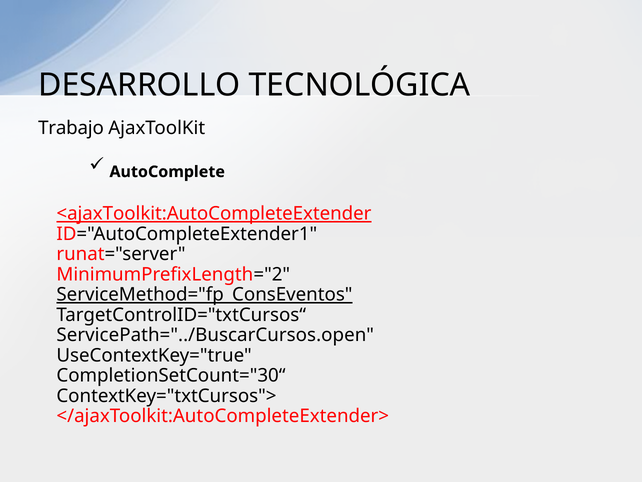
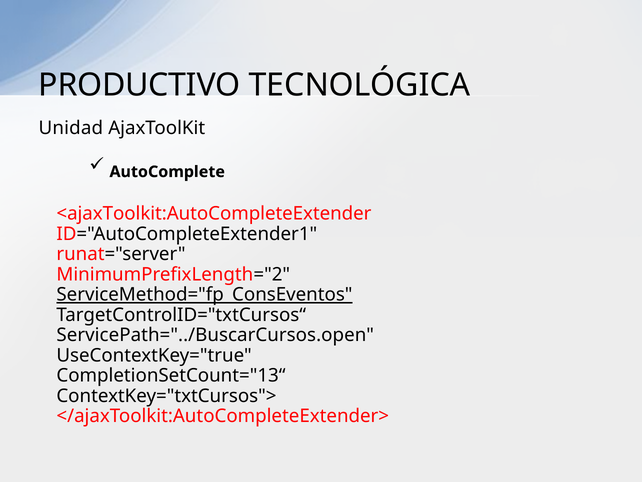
DESARROLLO: DESARROLLO -> PRODUCTIVO
Trabajo: Trabajo -> Unidad
<ajaxToolkit:AutoCompleteExtender underline: present -> none
CompletionSetCount="30“: CompletionSetCount="30“ -> CompletionSetCount="13“
